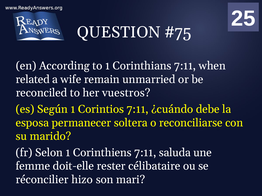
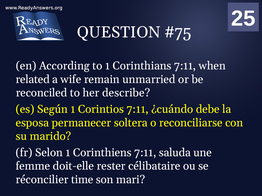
vuestros: vuestros -> describe
hizo: hizo -> time
